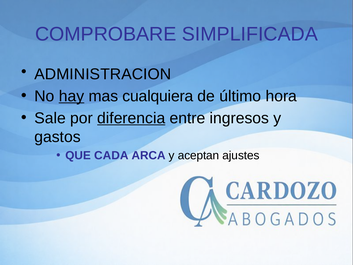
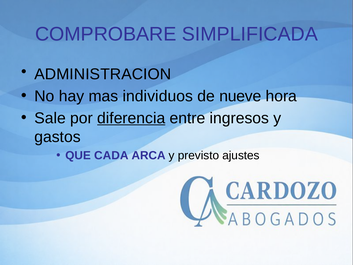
hay underline: present -> none
cualquiera: cualquiera -> individuos
último: último -> nueve
aceptan: aceptan -> previsto
